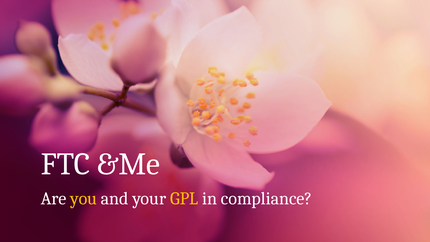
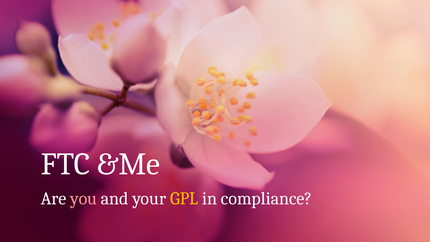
you colour: yellow -> pink
